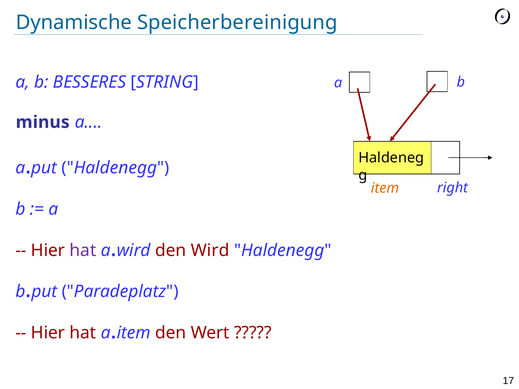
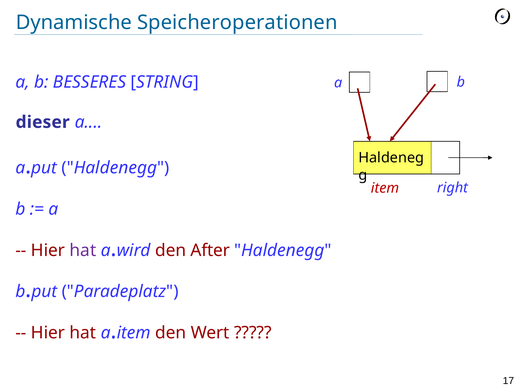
Speicherbereinigung: Speicherbereinigung -> Speicheroperationen
minus: minus -> dieser
item at (385, 188) colour: orange -> red
den Wird: Wird -> After
